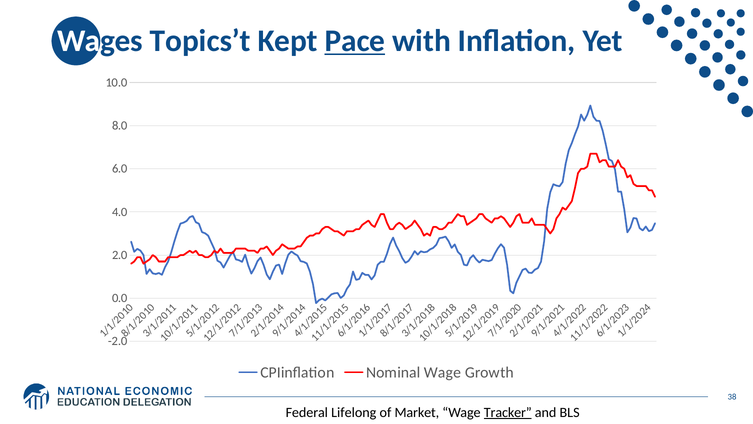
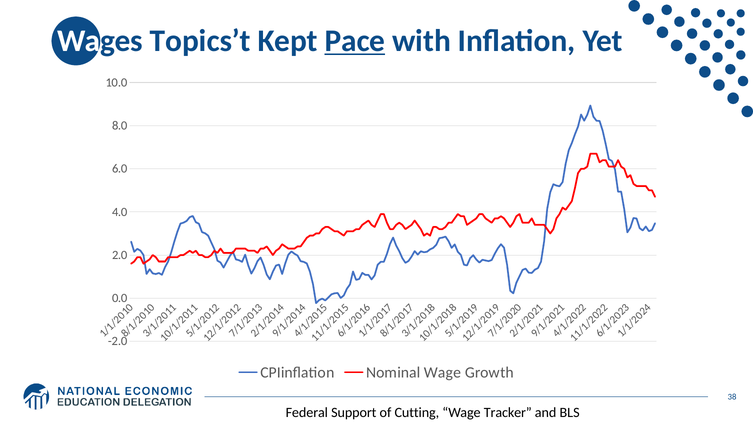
Lifelong: Lifelong -> Support
Market: Market -> Cutting
Tracker underline: present -> none
